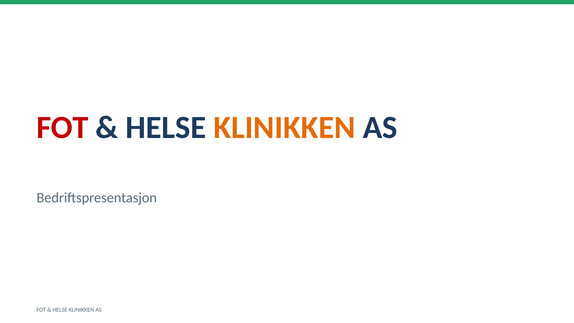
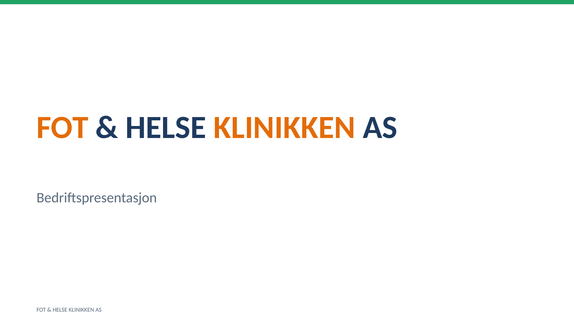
FOT at (63, 127) colour: red -> orange
